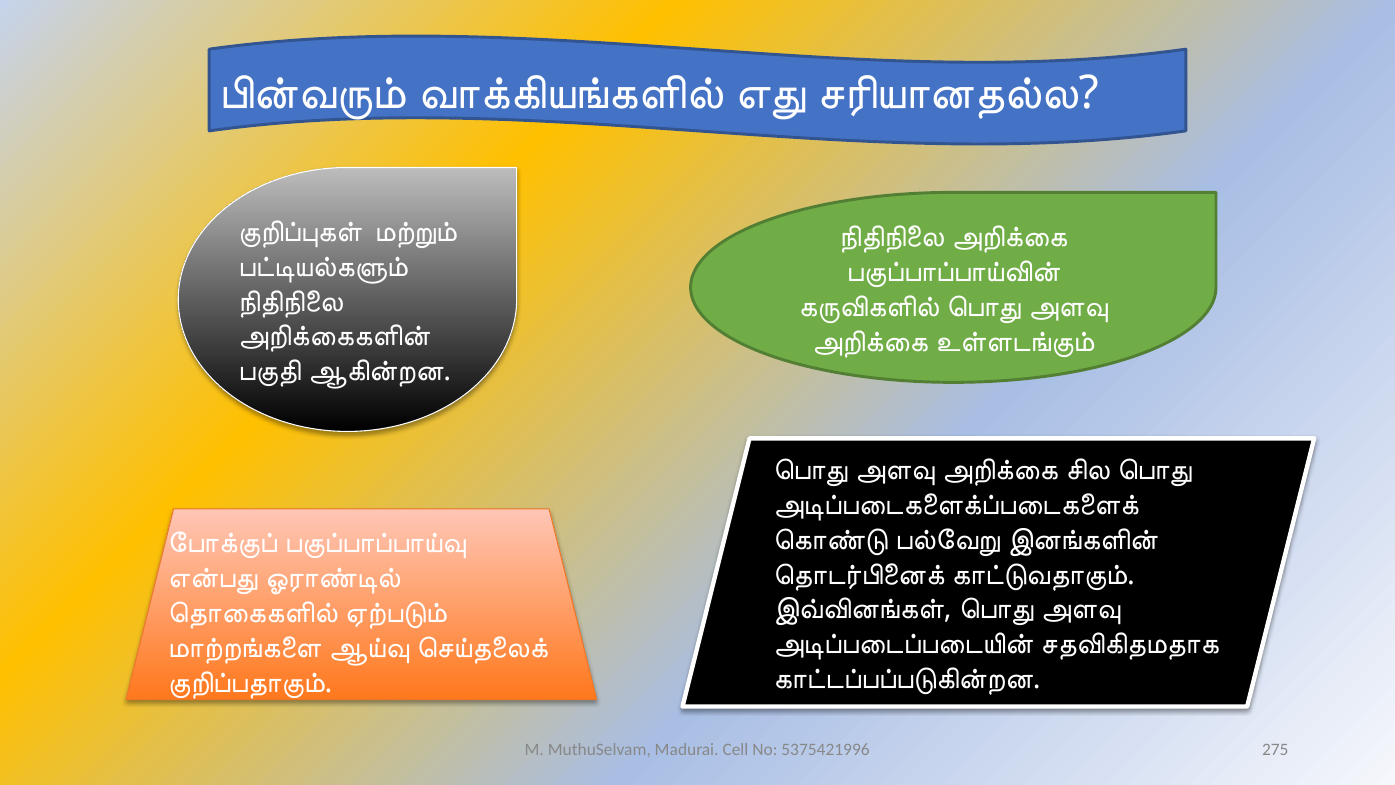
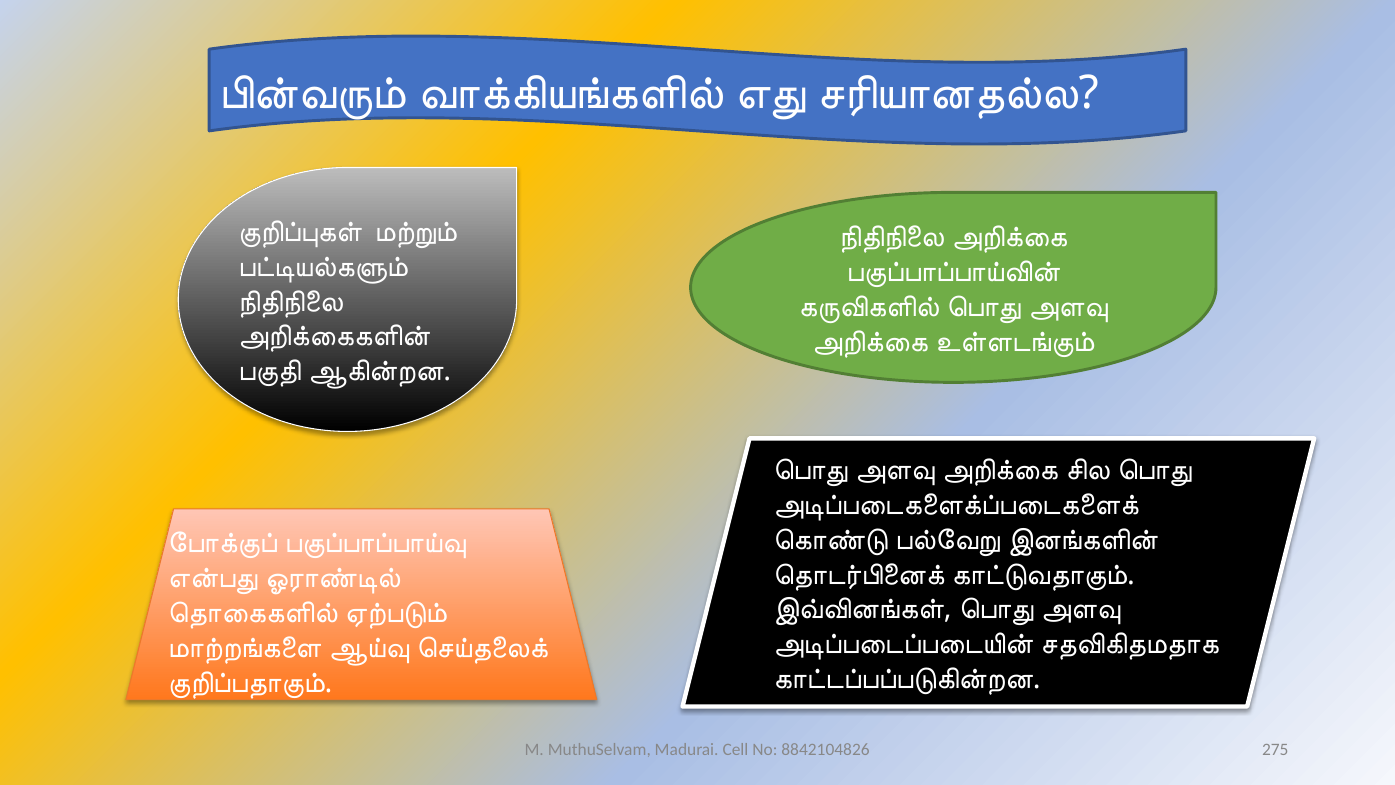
5375421996: 5375421996 -> 8842104826
